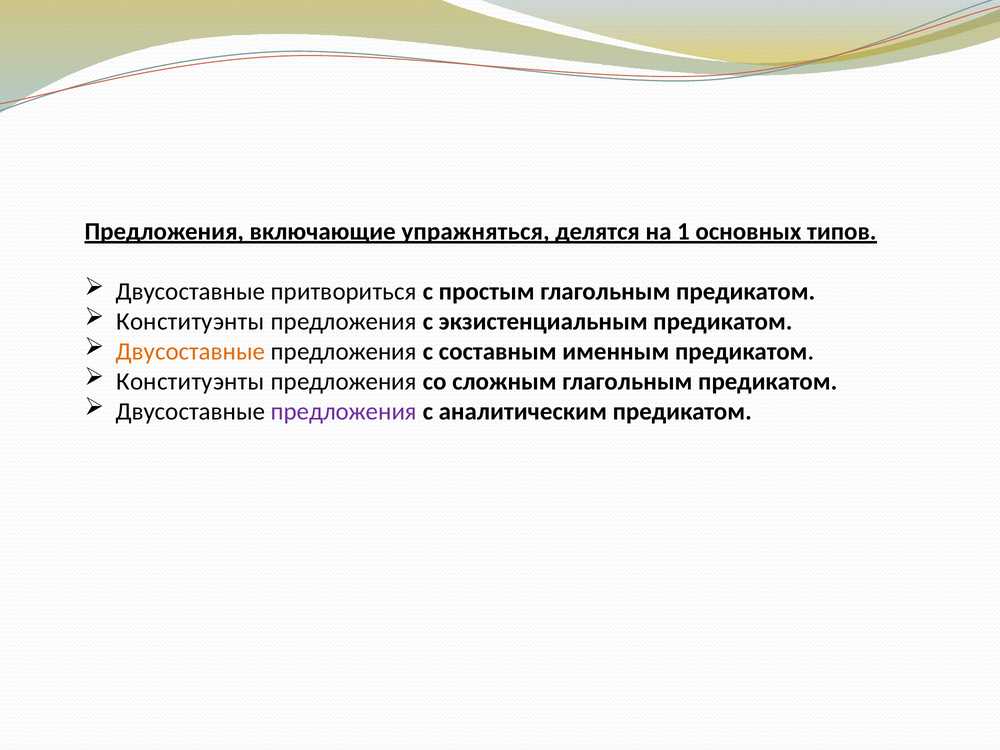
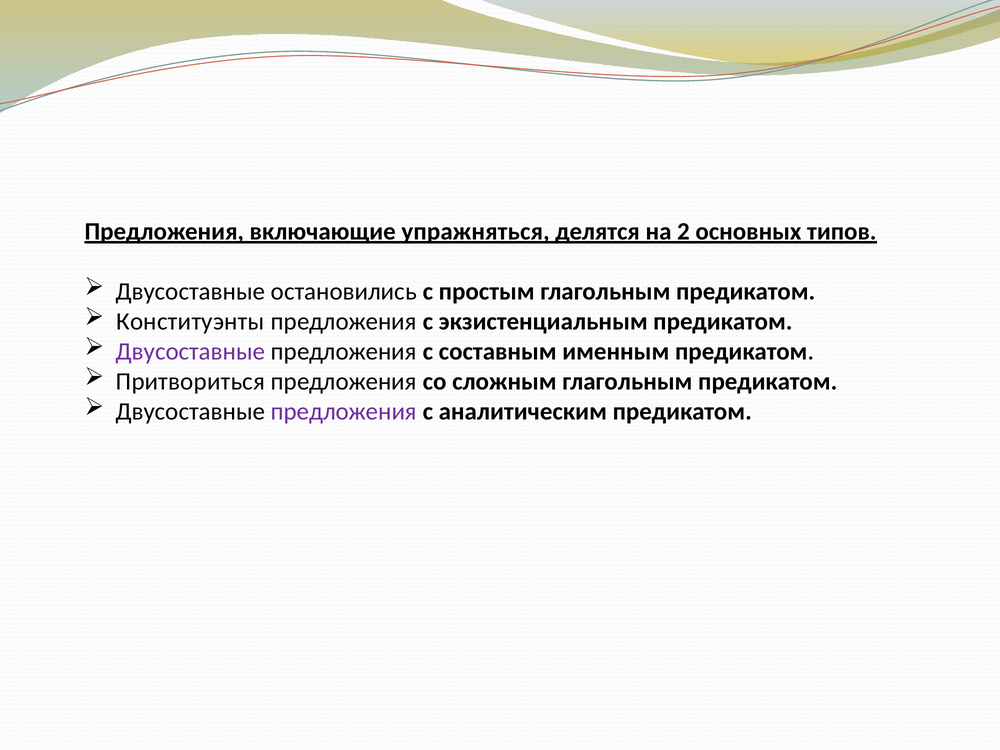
1: 1 -> 2
притвориться: притвориться -> остановились
Двусоставные at (191, 351) colour: orange -> purple
Конституэнты at (190, 381): Конституэнты -> Притвориться
